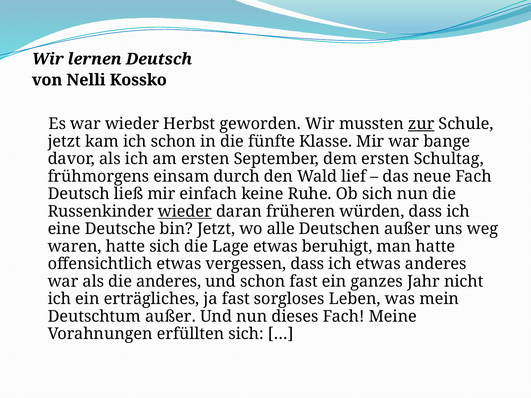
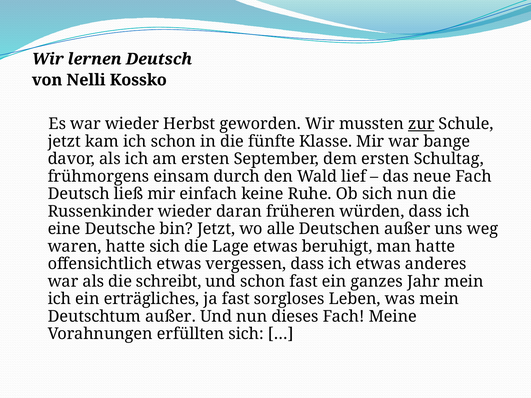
wieder at (185, 211) underline: present -> none
die anderes: anderes -> schreibt
Jahr nicht: nicht -> mein
